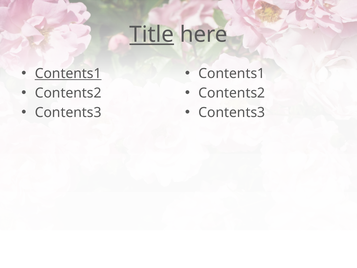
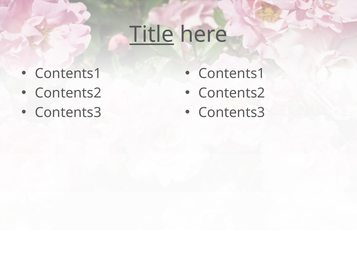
Contents1 at (68, 74) underline: present -> none
